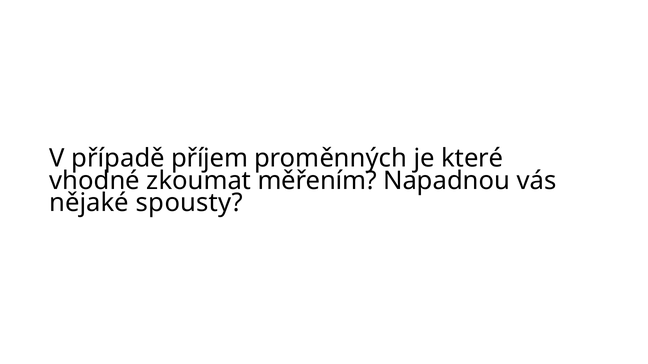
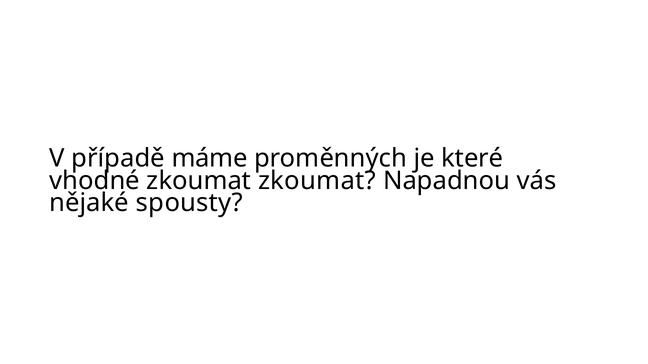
příjem: příjem -> máme
zkoumat měřením: měřením -> zkoumat
